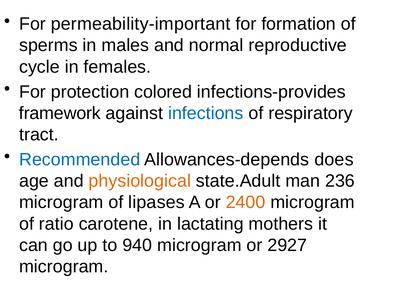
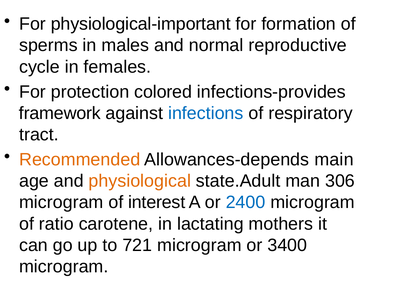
permeability-important: permeability-important -> physiological-important
Recommended colour: blue -> orange
does: does -> main
236: 236 -> 306
lipases: lipases -> interest
2400 colour: orange -> blue
940: 940 -> 721
2927: 2927 -> 3400
